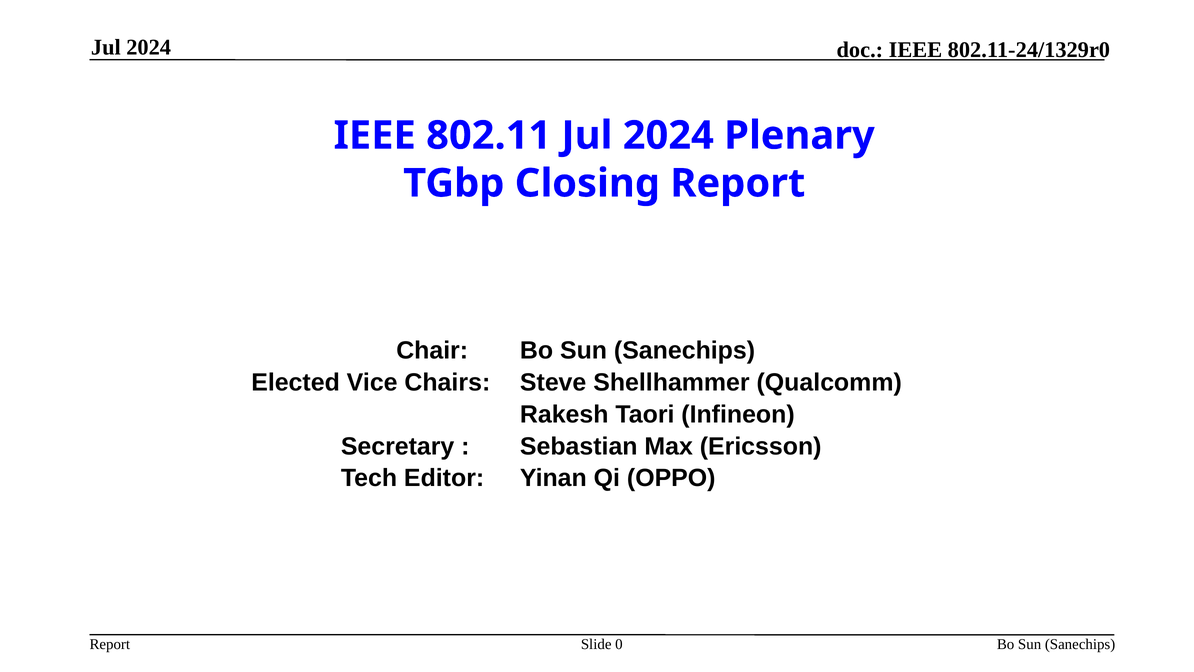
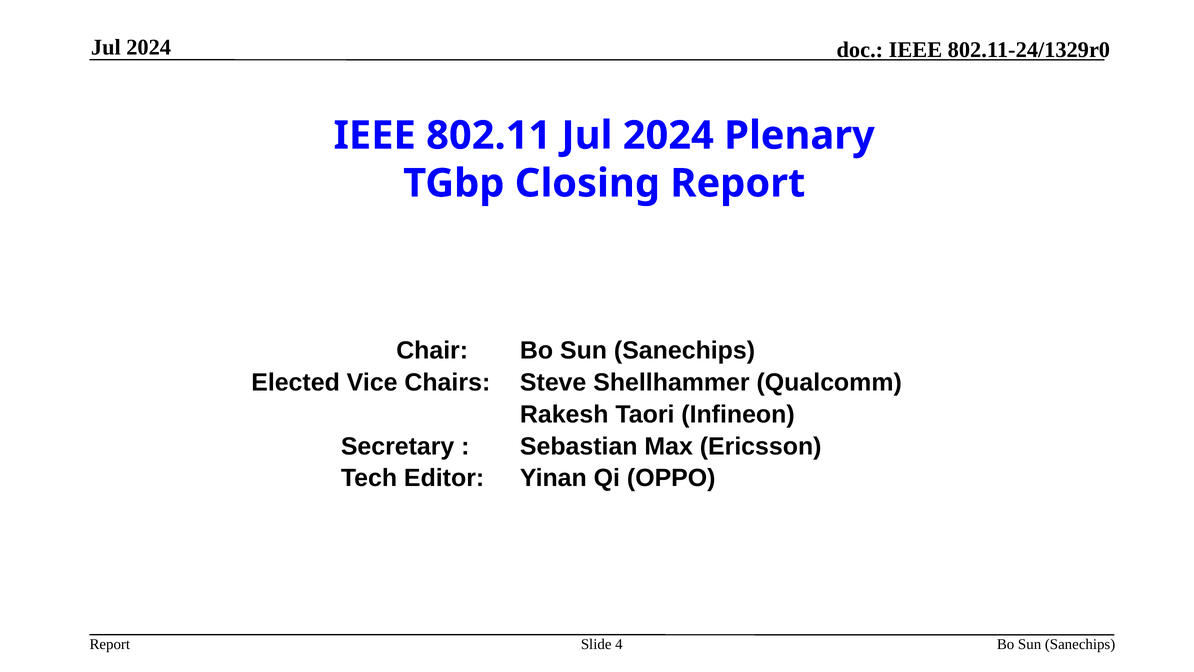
0: 0 -> 4
